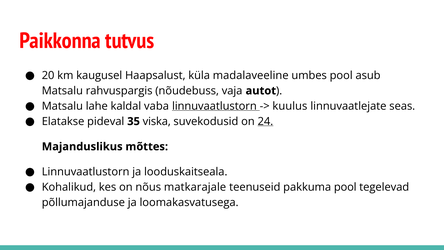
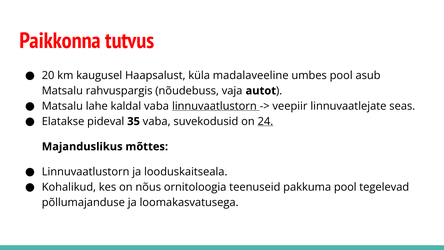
kuulus: kuulus -> veepiir
35 viska: viska -> vaba
matkarajale: matkarajale -> ornitoloogia
